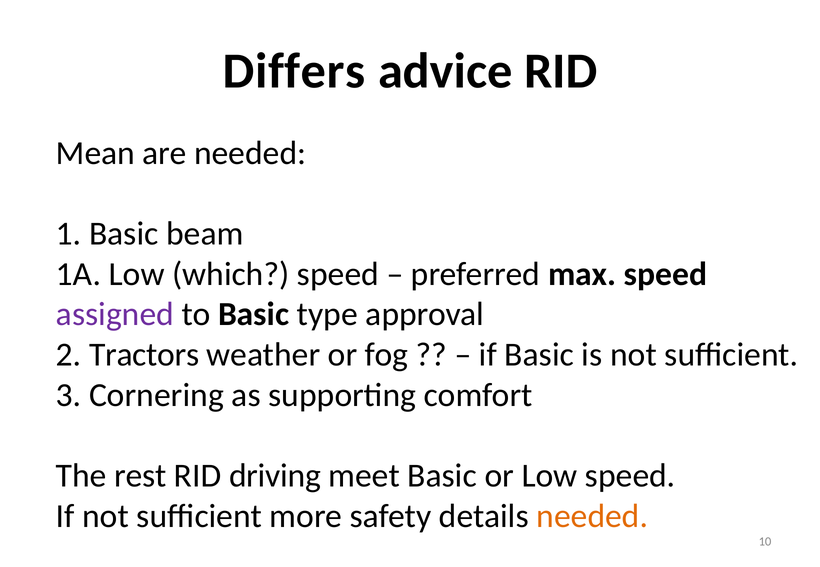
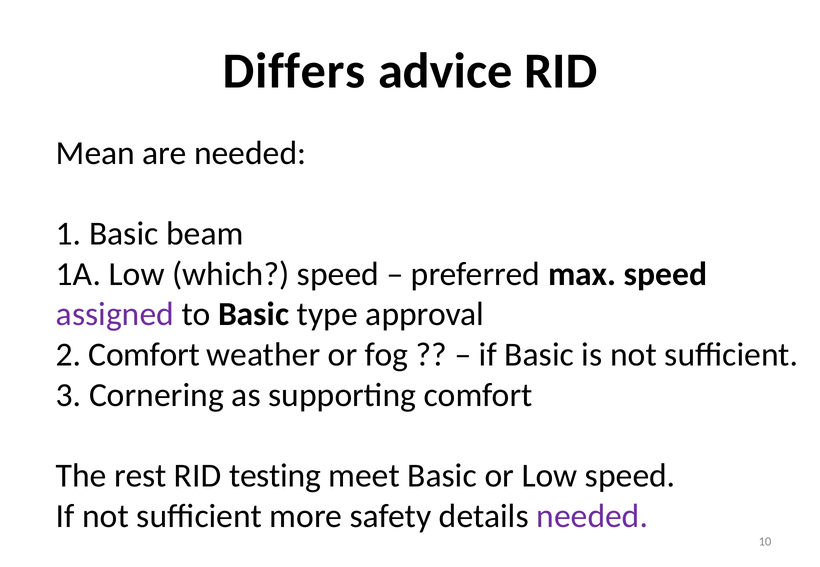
2 Tractors: Tractors -> Comfort
driving: driving -> testing
needed at (592, 517) colour: orange -> purple
